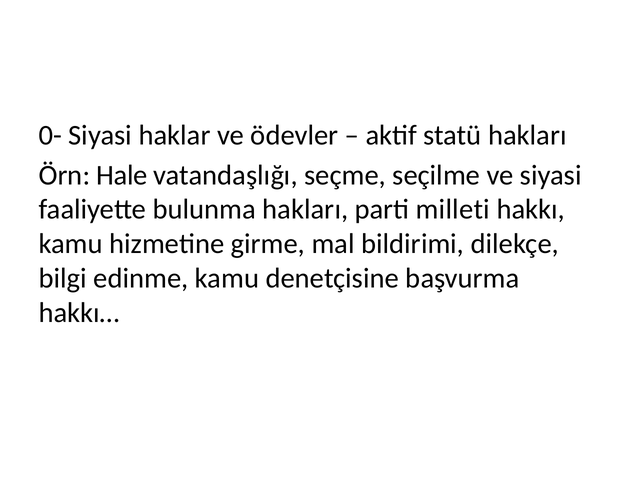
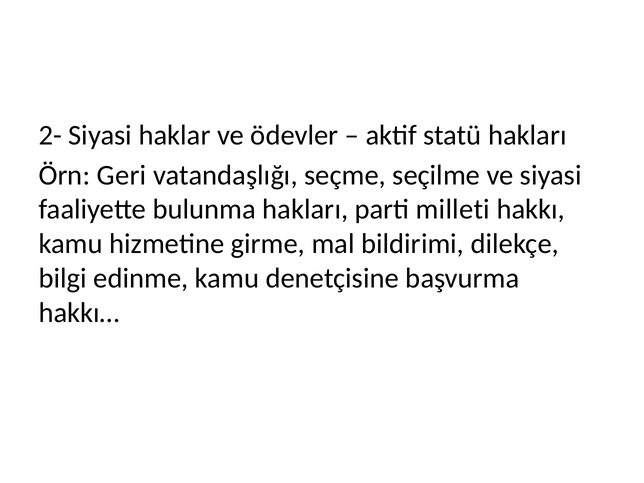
0-: 0- -> 2-
Hale: Hale -> Geri
